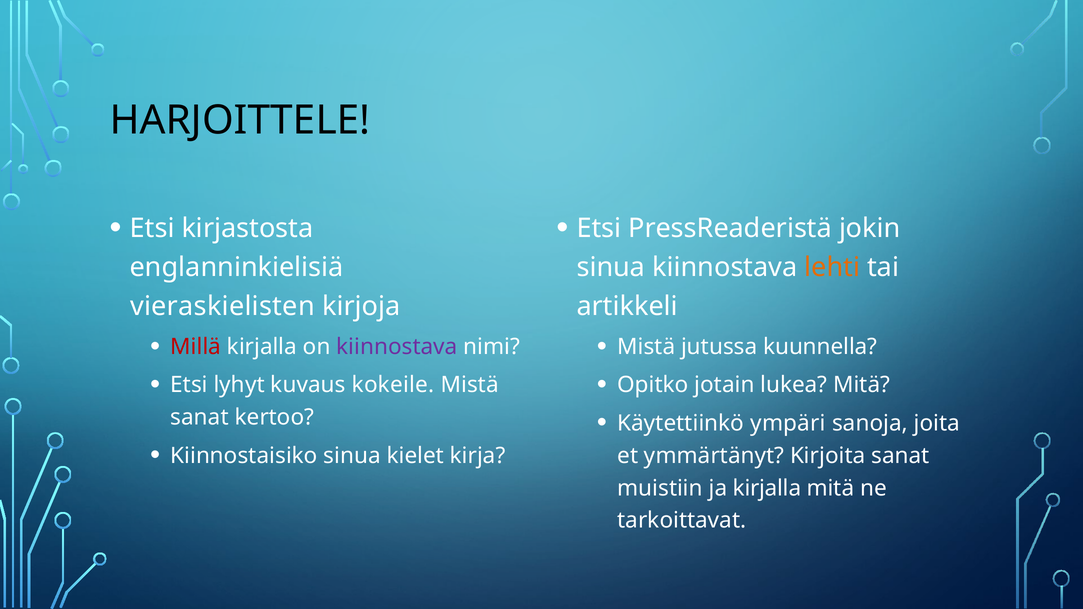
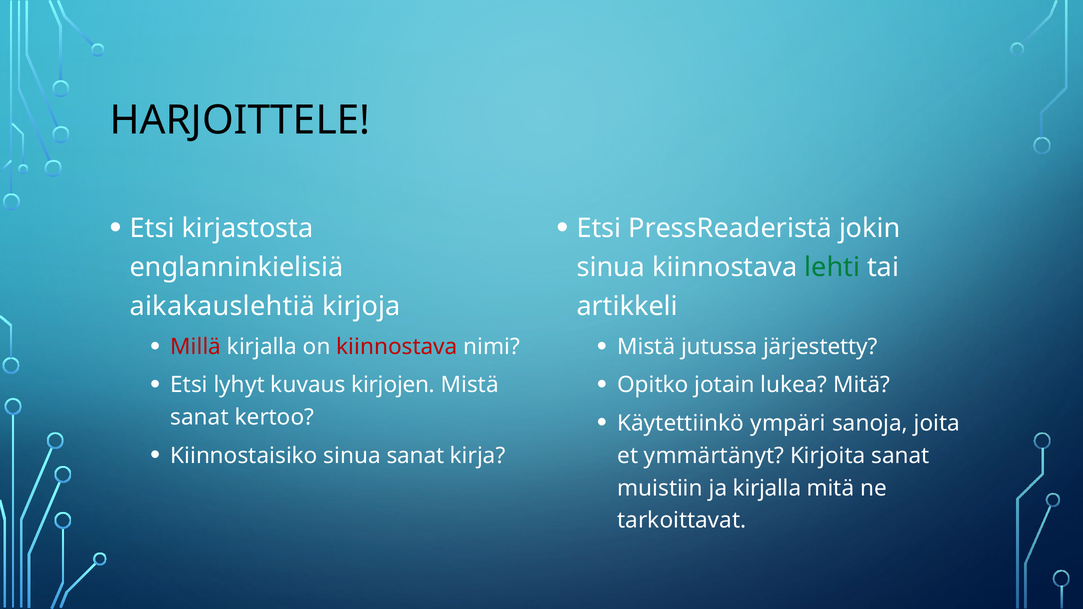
lehti colour: orange -> green
vieraskielisten: vieraskielisten -> aikakauslehtiä
kiinnostava at (397, 347) colour: purple -> red
kuunnella: kuunnella -> järjestetty
kokeile: kokeile -> kirjojen
sinua kielet: kielet -> sanat
